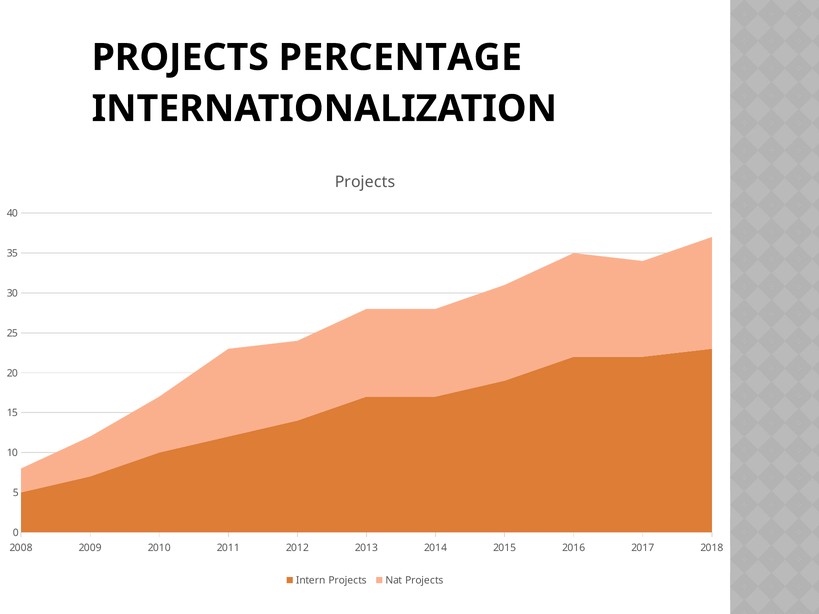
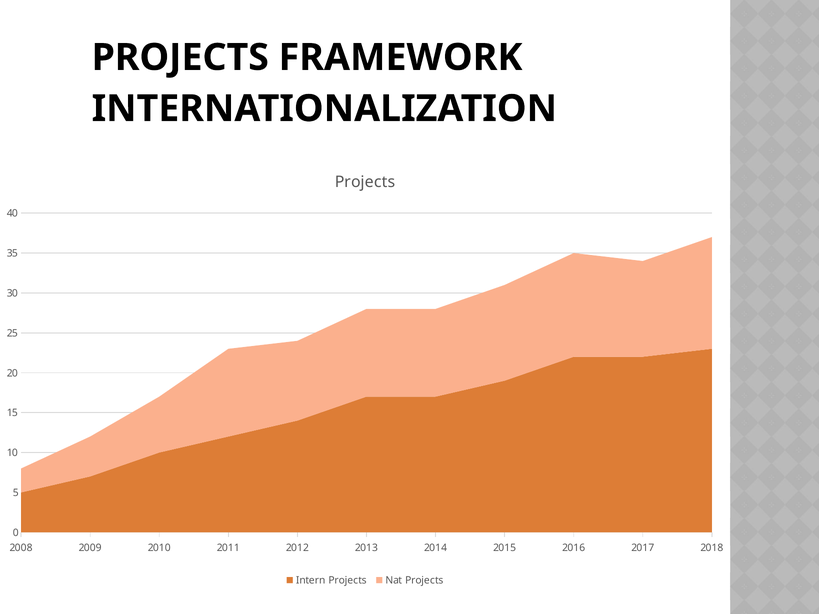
PERCENTAGE: PERCENTAGE -> FRAMEWORK
